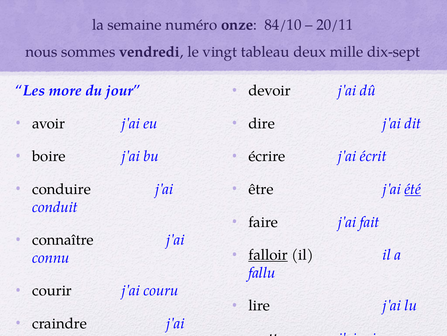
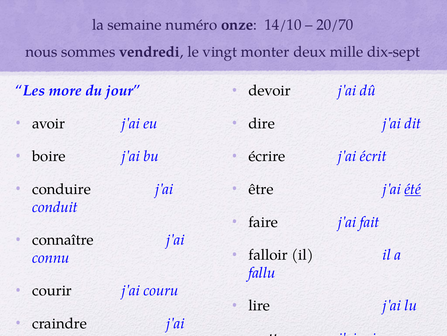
84/10: 84/10 -> 14/10
20/11: 20/11 -> 20/70
tableau: tableau -> monter
falloir underline: present -> none
